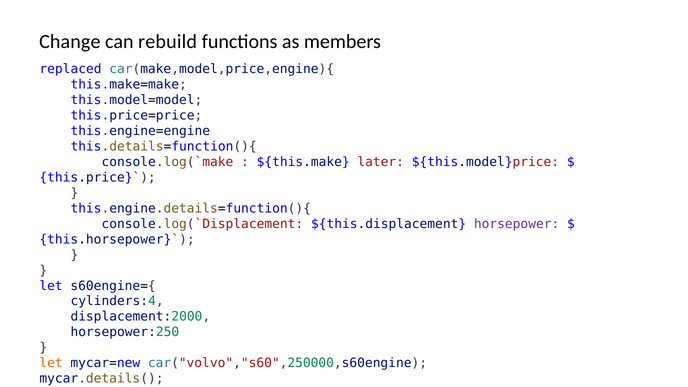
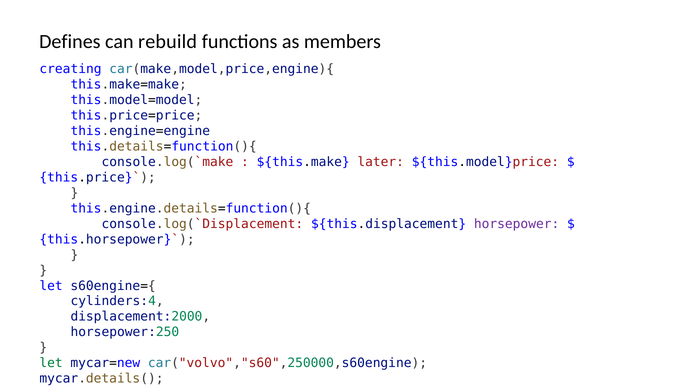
Change: Change -> Defines
replaced: replaced -> creating
let at (51, 363) colour: orange -> green
